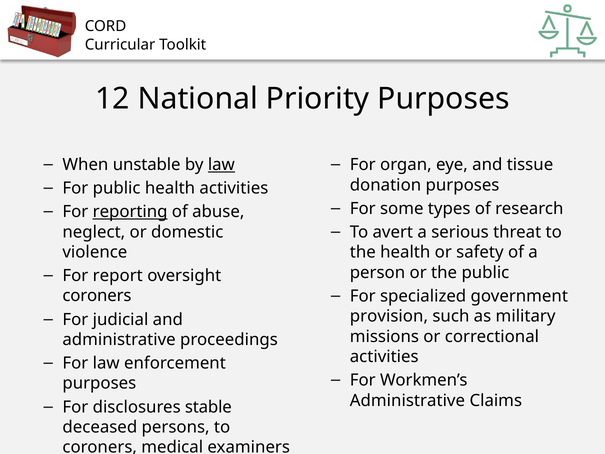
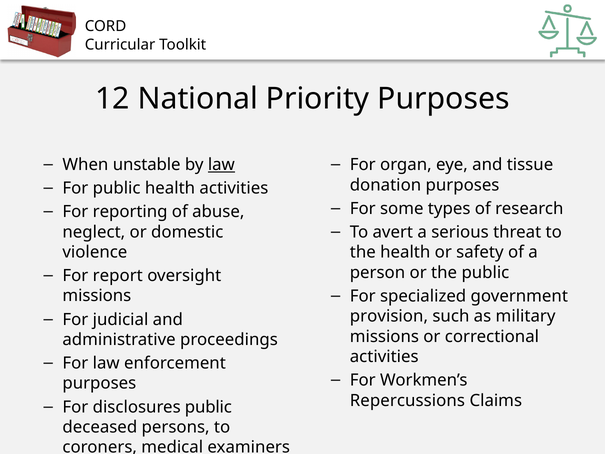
reporting underline: present -> none
coroners at (97, 296): coroners -> missions
Administrative at (407, 400): Administrative -> Repercussions
disclosures stable: stable -> public
